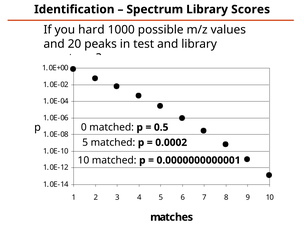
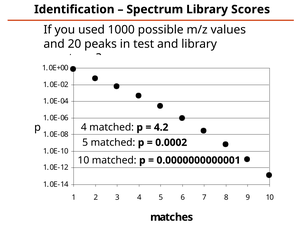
hard: hard -> used
p 0: 0 -> 4
0.5: 0.5 -> 4.2
